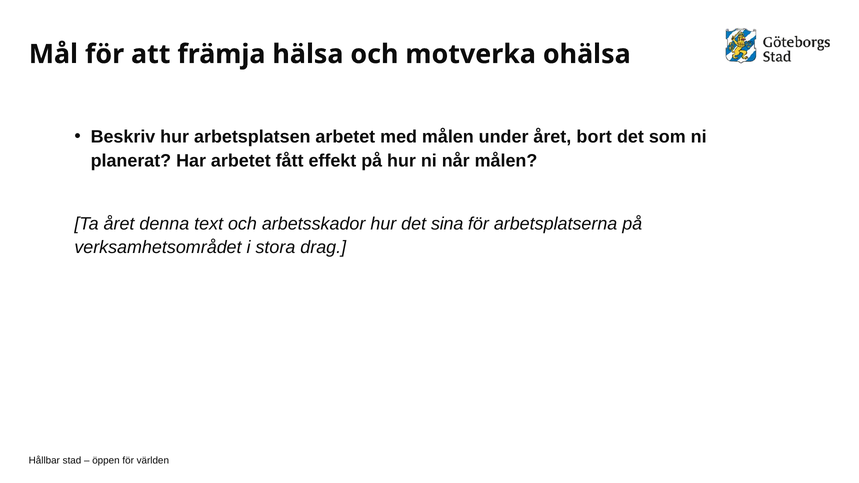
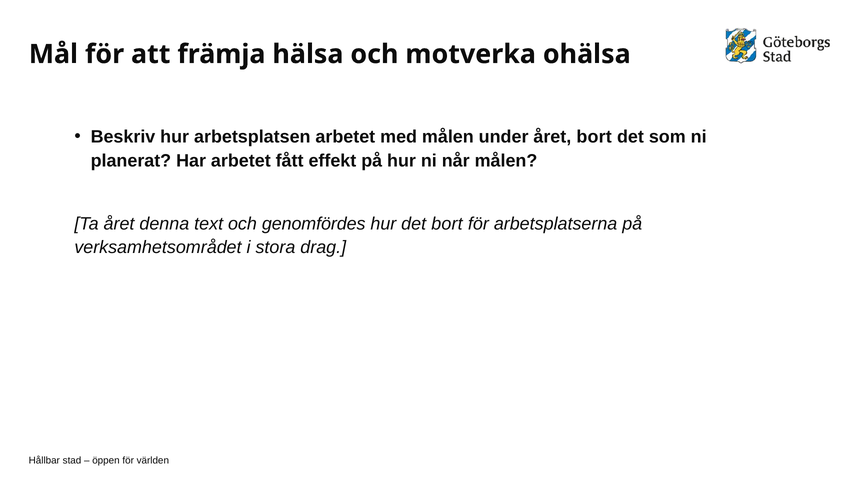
arbetsskador: arbetsskador -> genomfördes
det sina: sina -> bort
